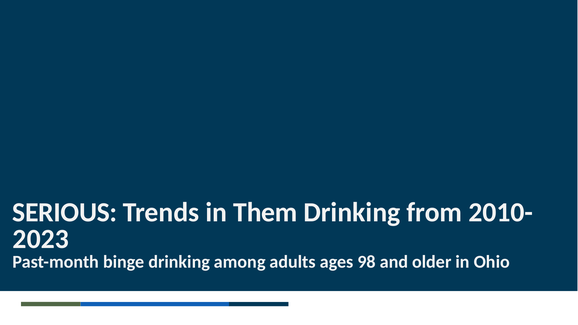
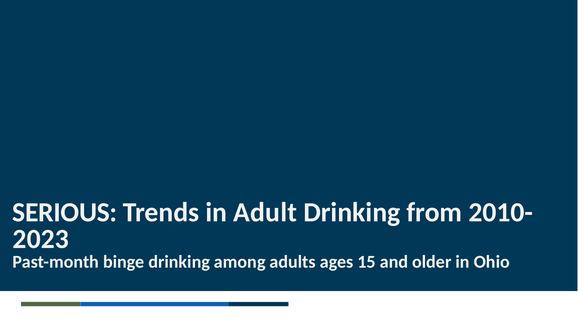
Them: Them -> Adult
98: 98 -> 15
